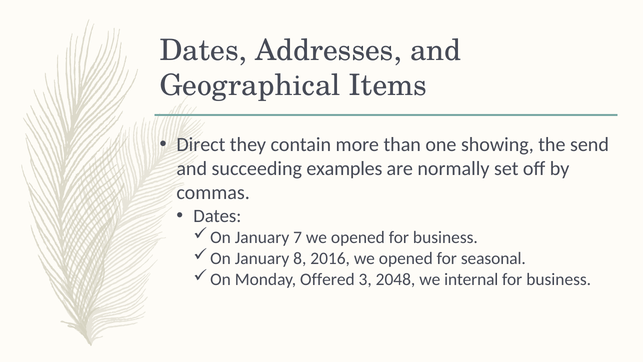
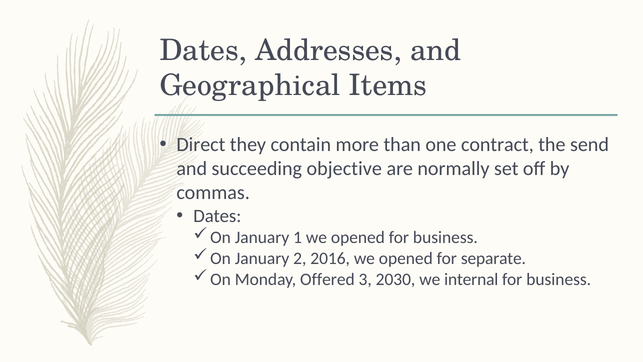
showing: showing -> contract
examples: examples -> objective
7: 7 -> 1
8: 8 -> 2
seasonal: seasonal -> separate
2048: 2048 -> 2030
